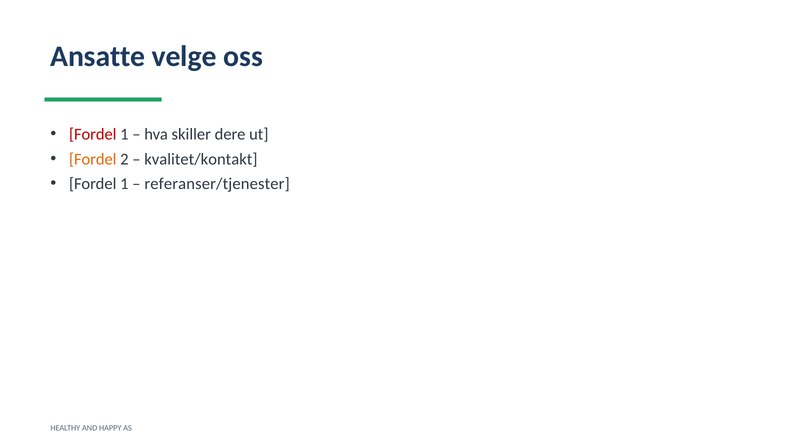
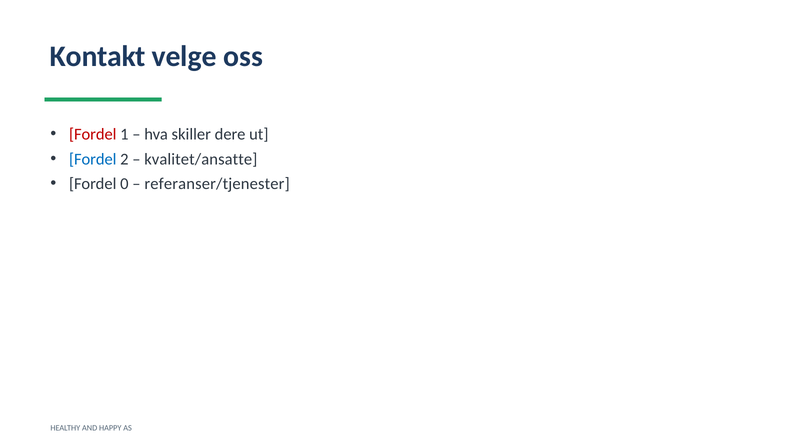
Ansatte: Ansatte -> Kontakt
Fordel at (93, 159) colour: orange -> blue
kvalitet/kontakt: kvalitet/kontakt -> kvalitet/ansatte
1 at (124, 184): 1 -> 0
